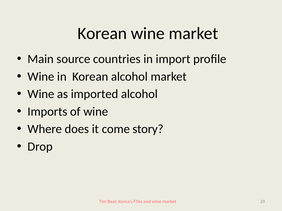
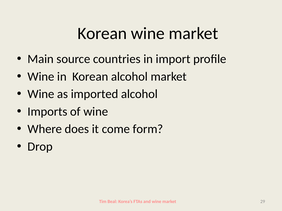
story: story -> form
